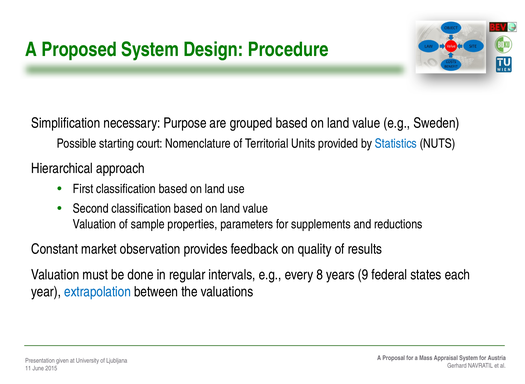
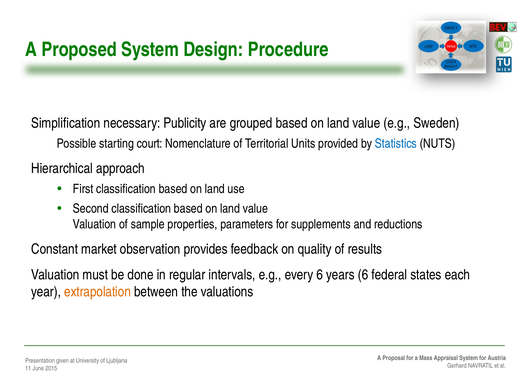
Purpose: Purpose -> Publicity
every 8: 8 -> 6
years 9: 9 -> 6
extrapolation colour: blue -> orange
